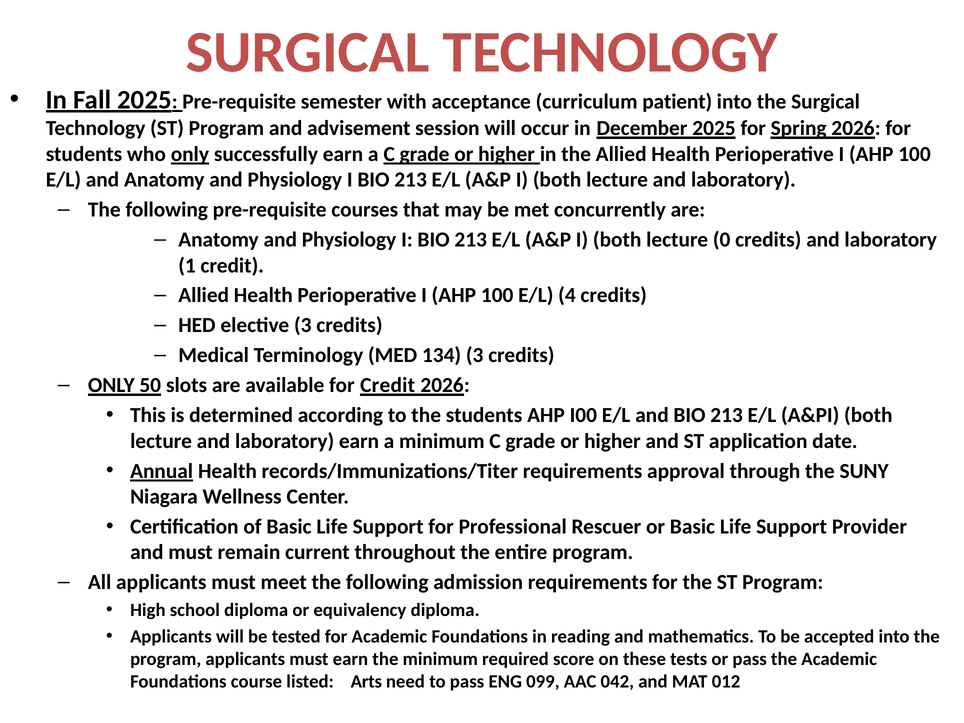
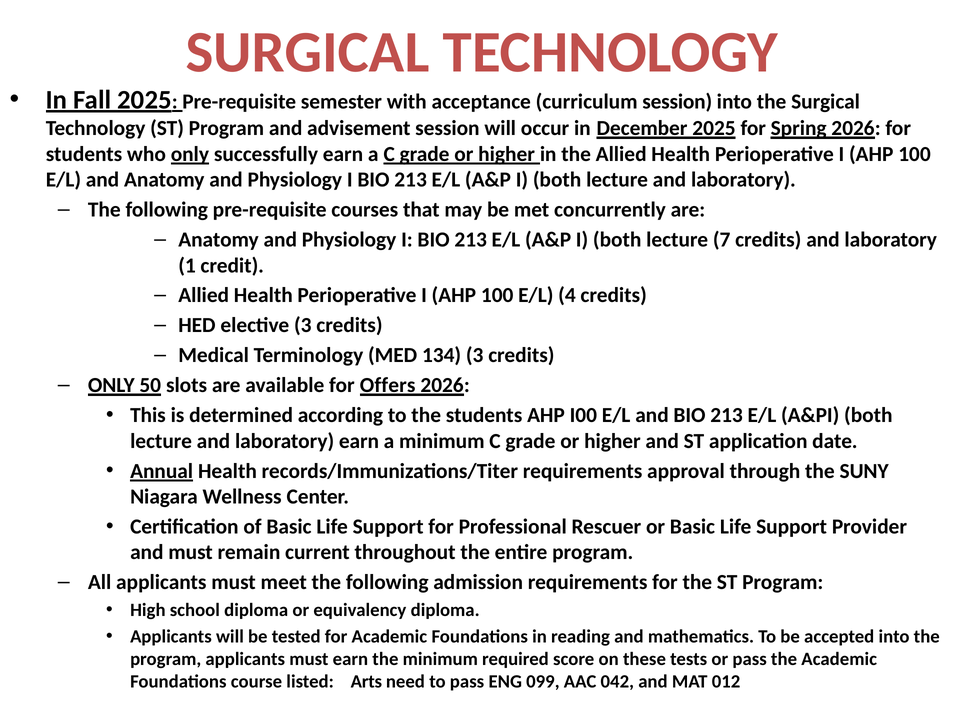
curriculum patient: patient -> session
0: 0 -> 7
for Credit: Credit -> Offers
